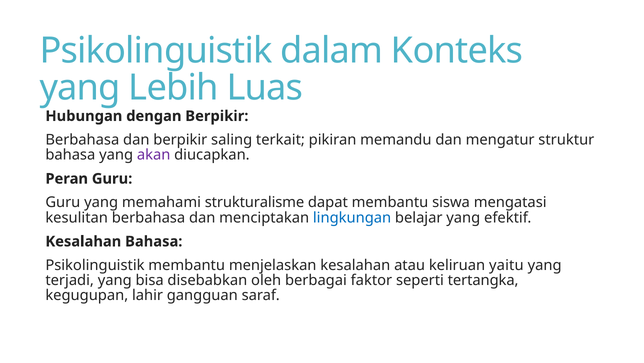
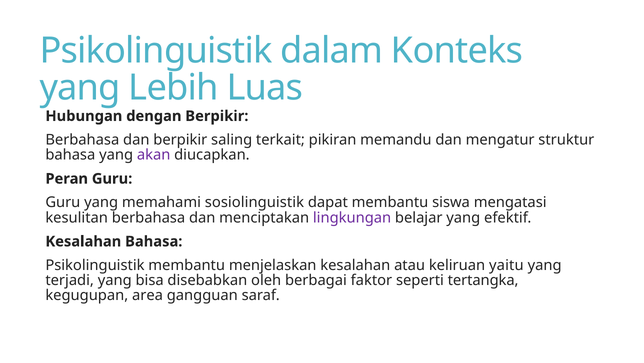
strukturalisme: strukturalisme -> sosiolinguistik
lingkungan colour: blue -> purple
lahir: lahir -> area
